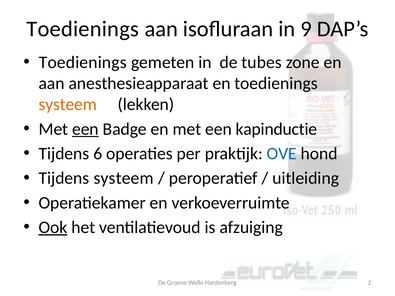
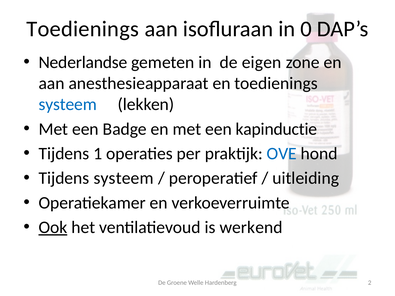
9: 9 -> 0
Toedienings at (83, 62): Toedienings -> Nederlandse
tubes: tubes -> eigen
systeem at (68, 105) colour: orange -> blue
een at (85, 129) underline: present -> none
6: 6 -> 1
afzuiging: afzuiging -> werkend
